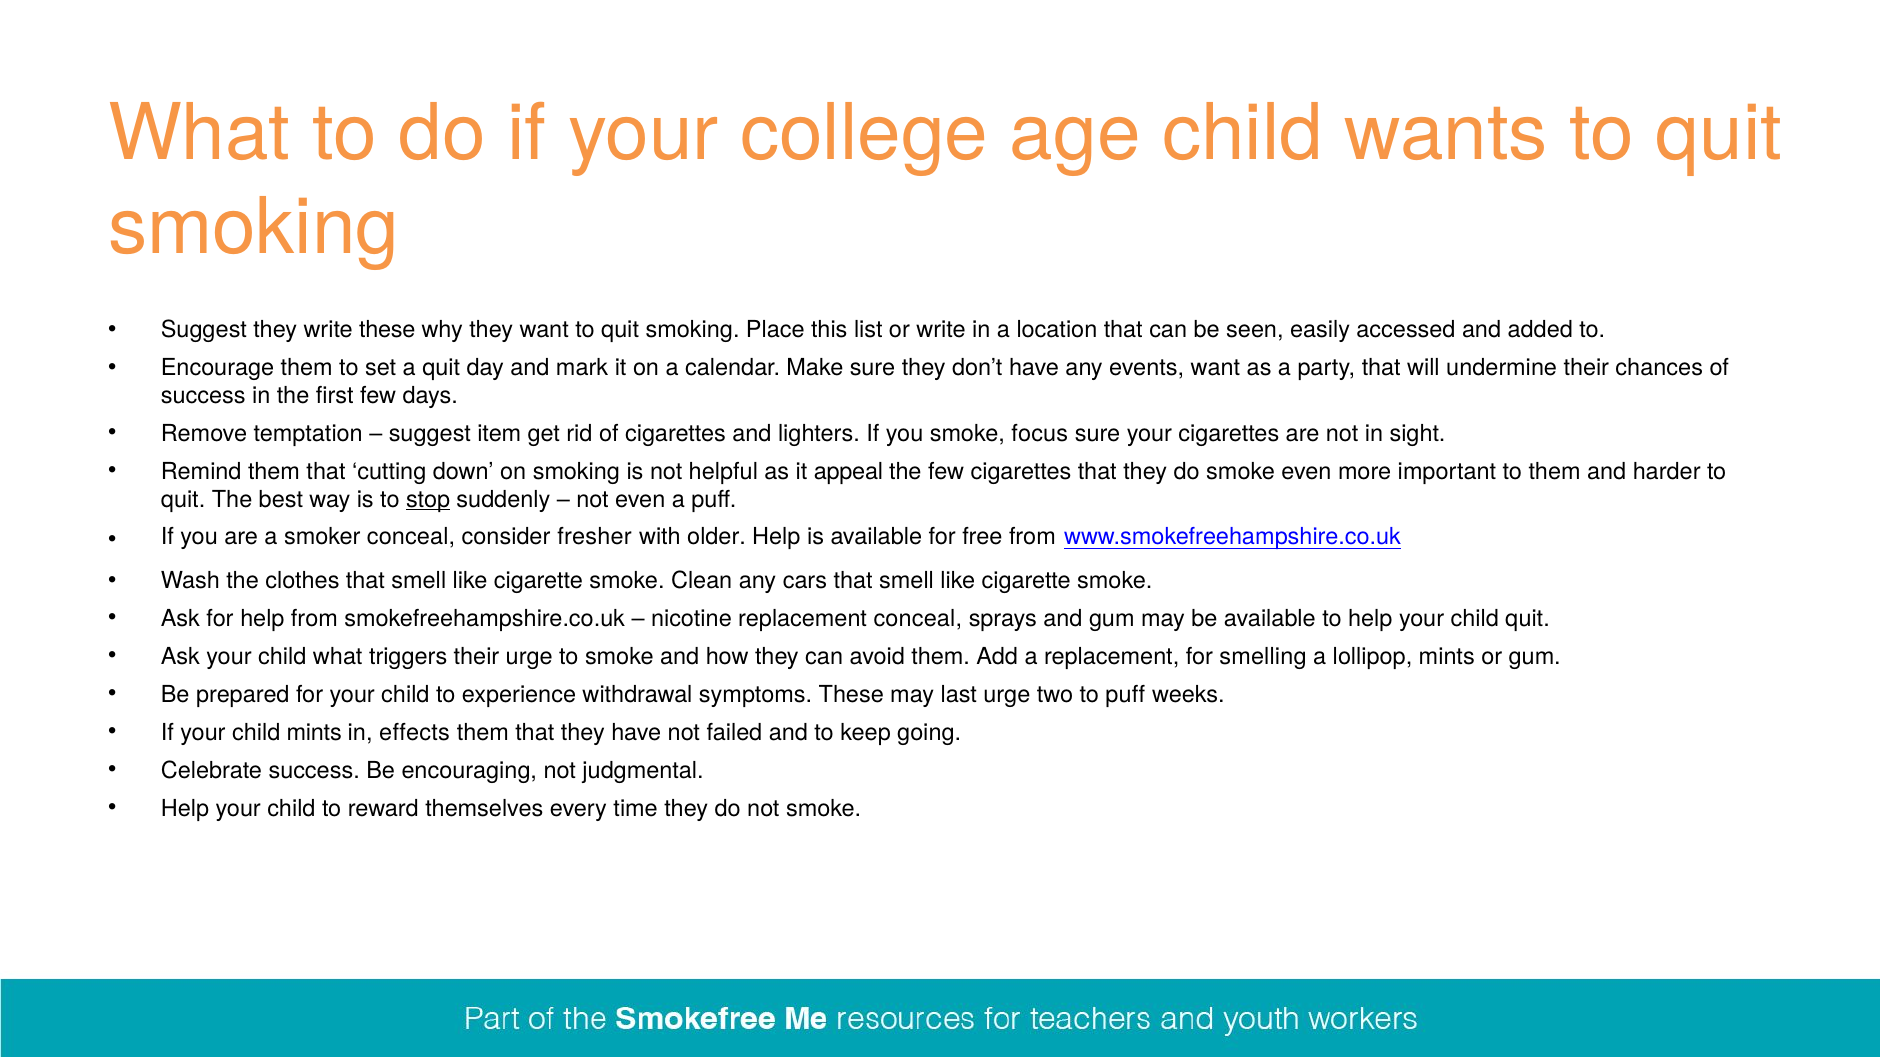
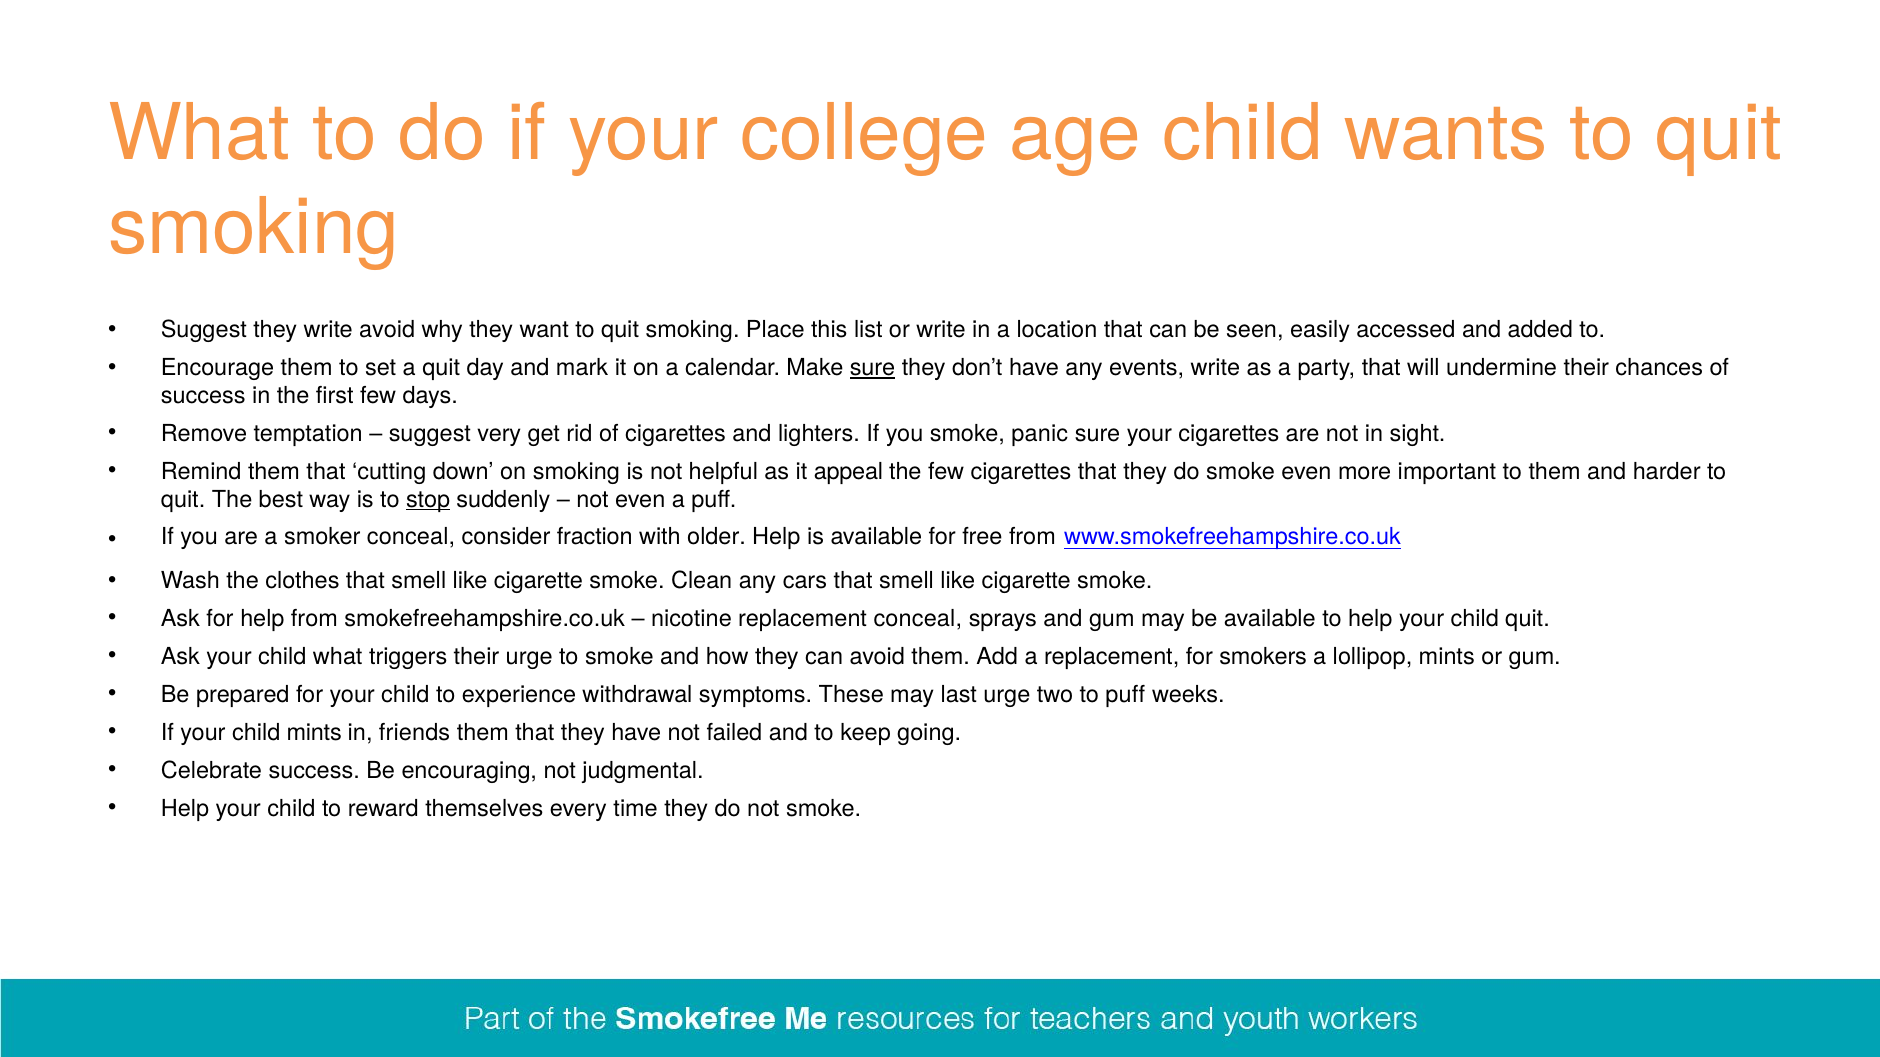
write these: these -> avoid
sure at (873, 368) underline: none -> present
events want: want -> write
item: item -> very
focus: focus -> panic
fresher: fresher -> fraction
smelling: smelling -> smokers
effects: effects -> friends
